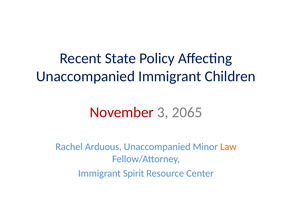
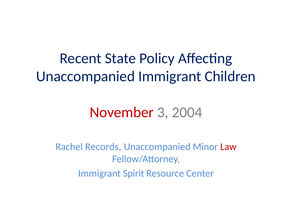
2065: 2065 -> 2004
Arduous: Arduous -> Records
Law colour: orange -> red
